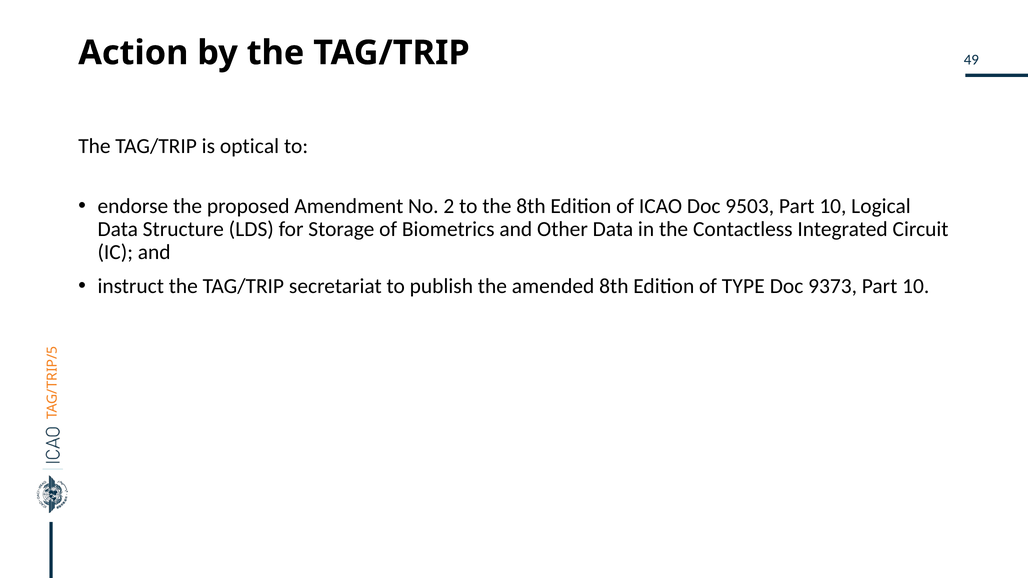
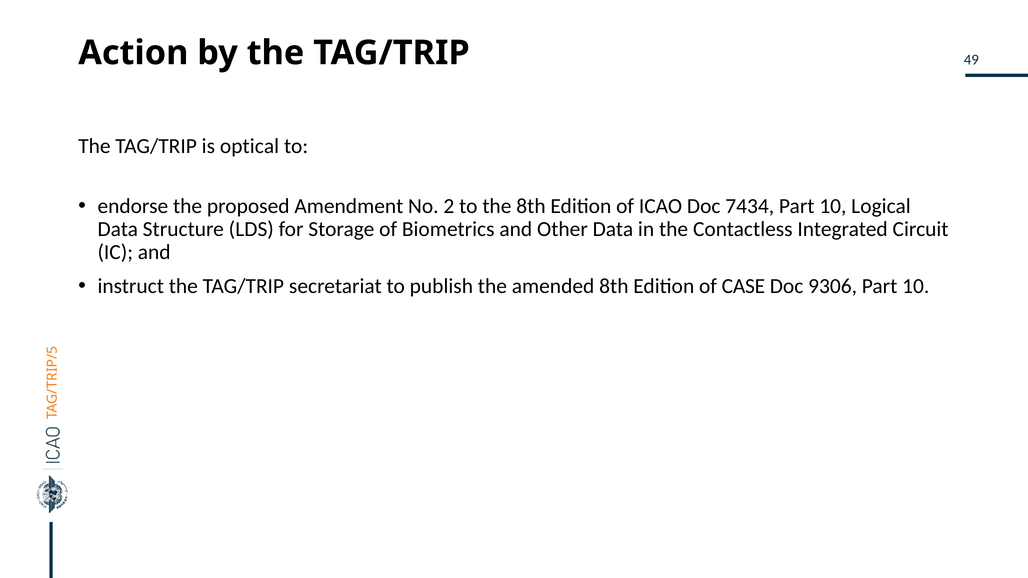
9503: 9503 -> 7434
TYPE: TYPE -> CASE
9373: 9373 -> 9306
